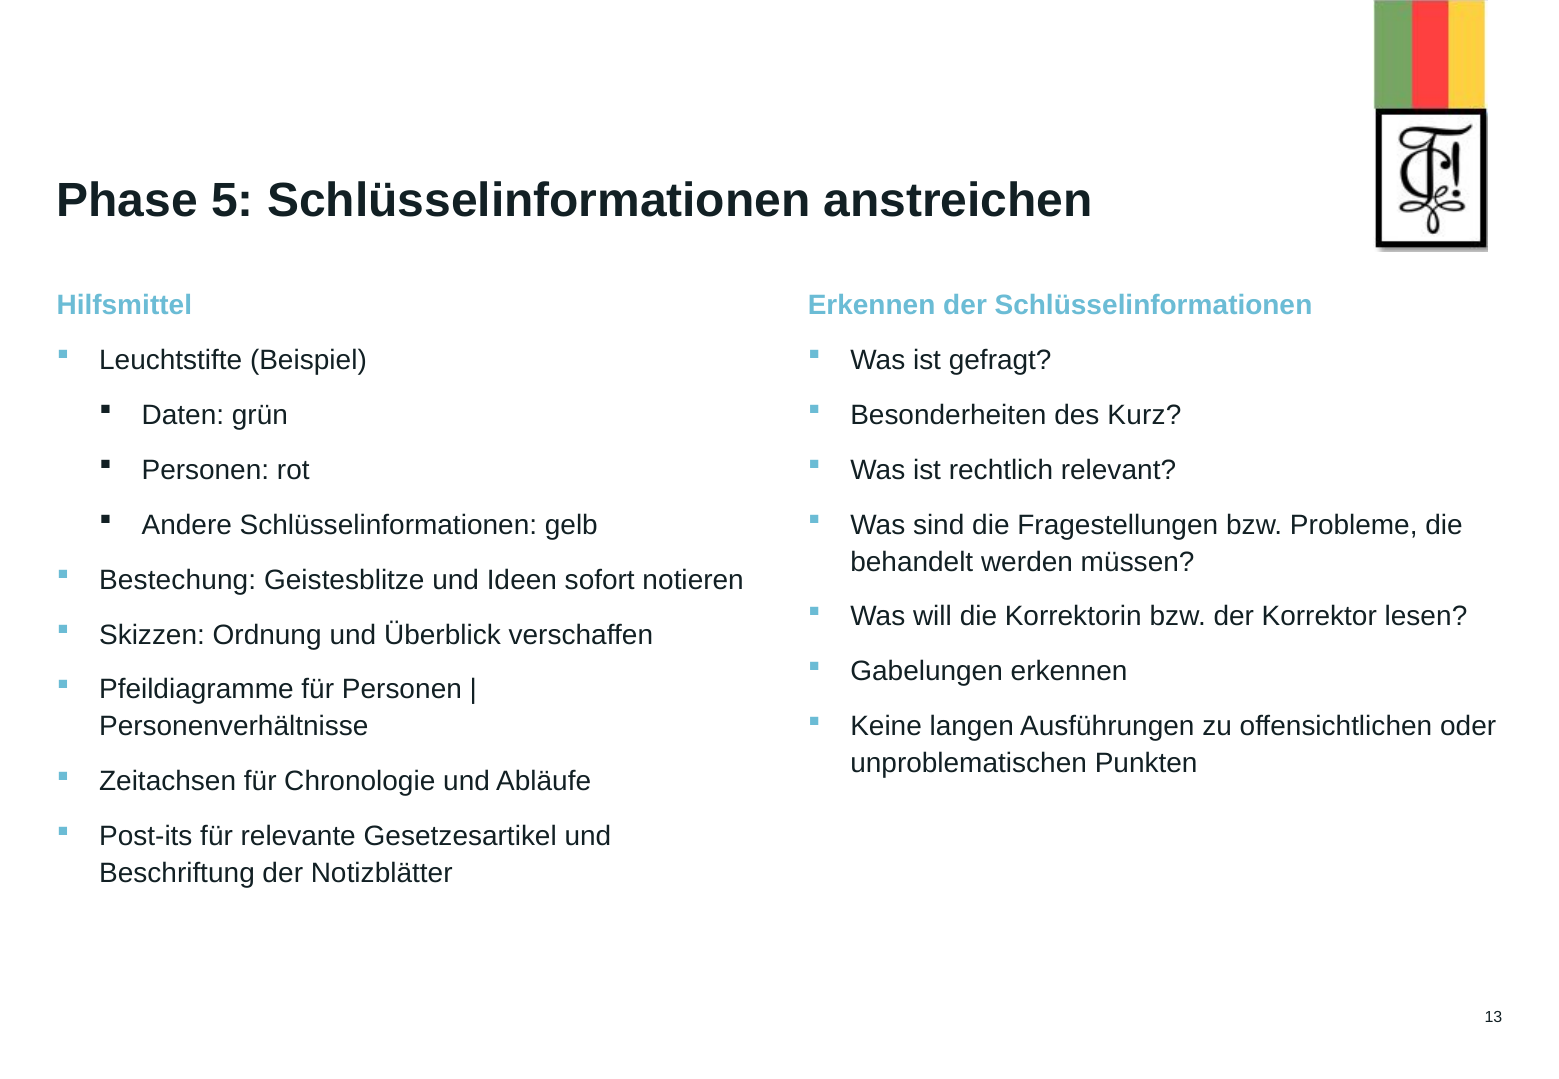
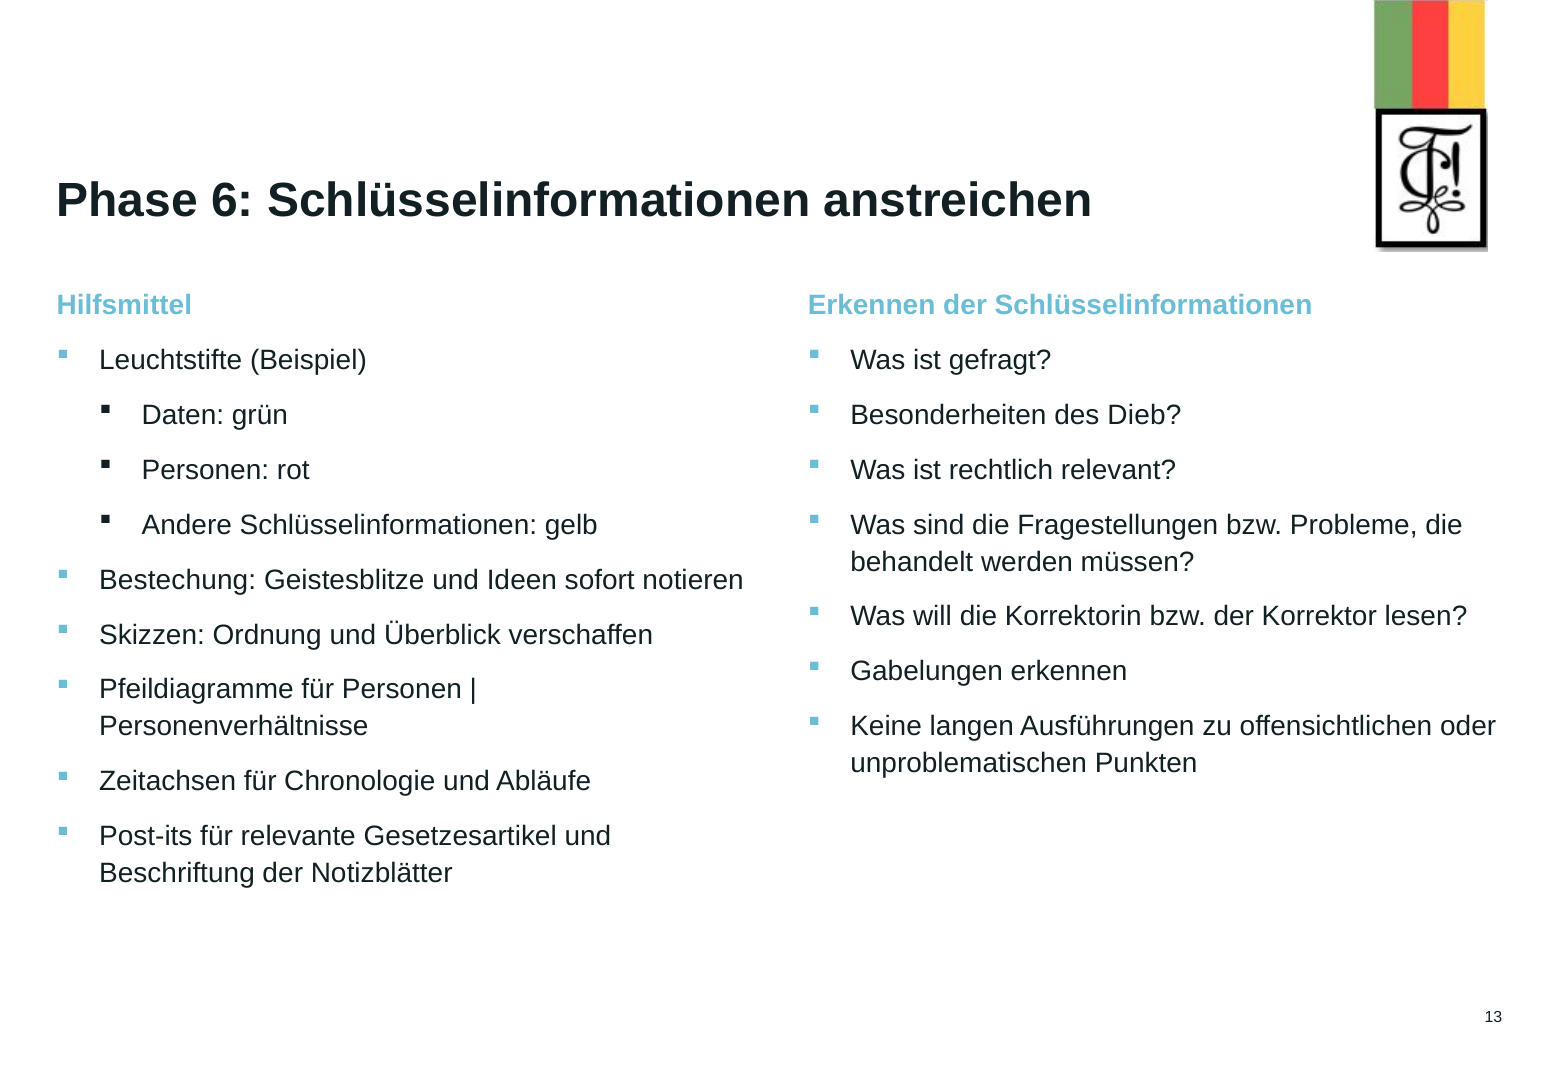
5: 5 -> 6
Kurz: Kurz -> Dieb
